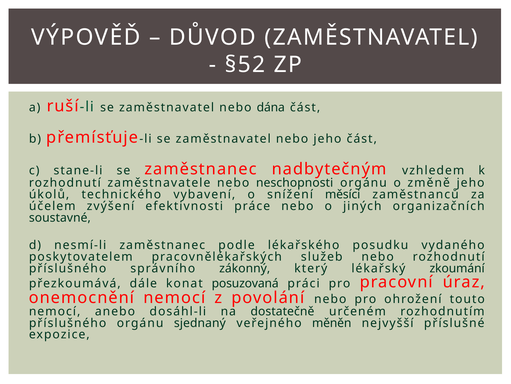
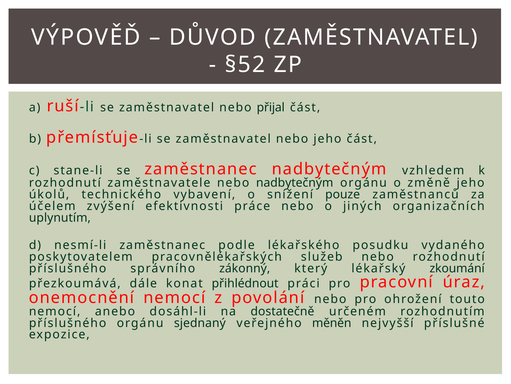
dána: dána -> přijal
nebo neschopnosti: neschopnosti -> nadbytečným
měsíci: měsíci -> pouze
soustavné: soustavné -> uplynutím
posuzovaná: posuzovaná -> přihlédnout
